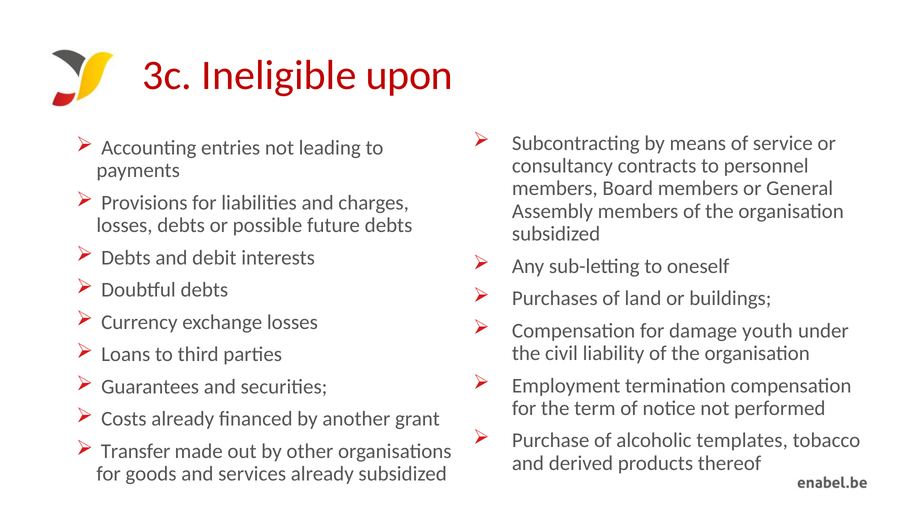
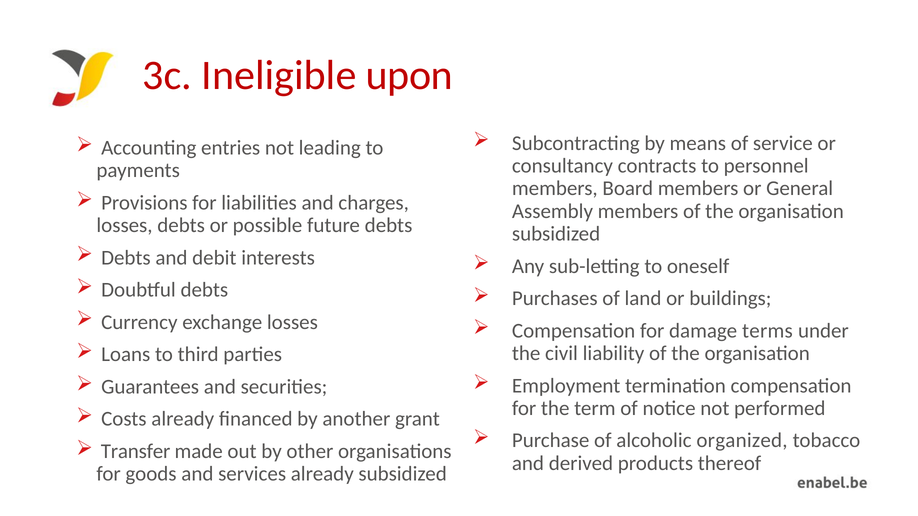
youth: youth -> terms
templates: templates -> organized
